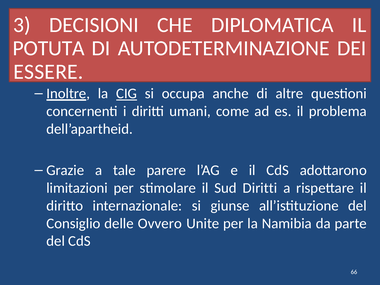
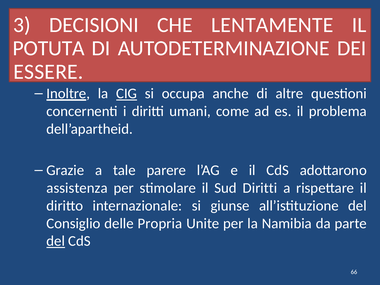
DIPLOMATICA: DIPLOMATICA -> LENTAMENTE
limitazioni: limitazioni -> assistenza
Ovvero: Ovvero -> Propria
del at (56, 241) underline: none -> present
